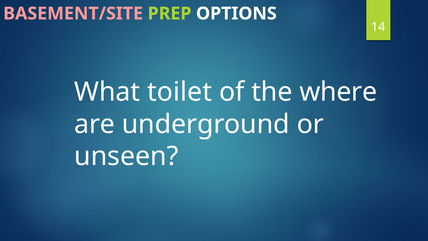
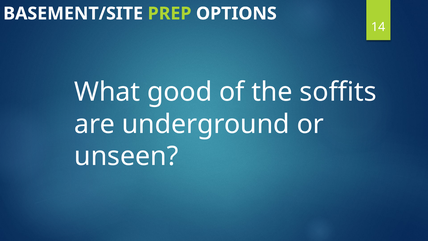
BASEMENT/SITE colour: pink -> white
toilet: toilet -> good
where: where -> soffits
